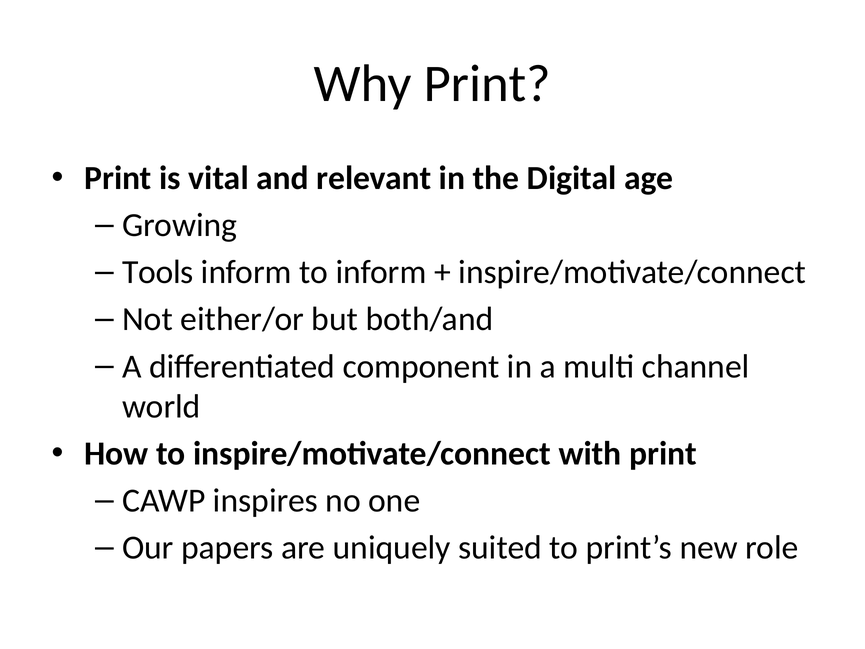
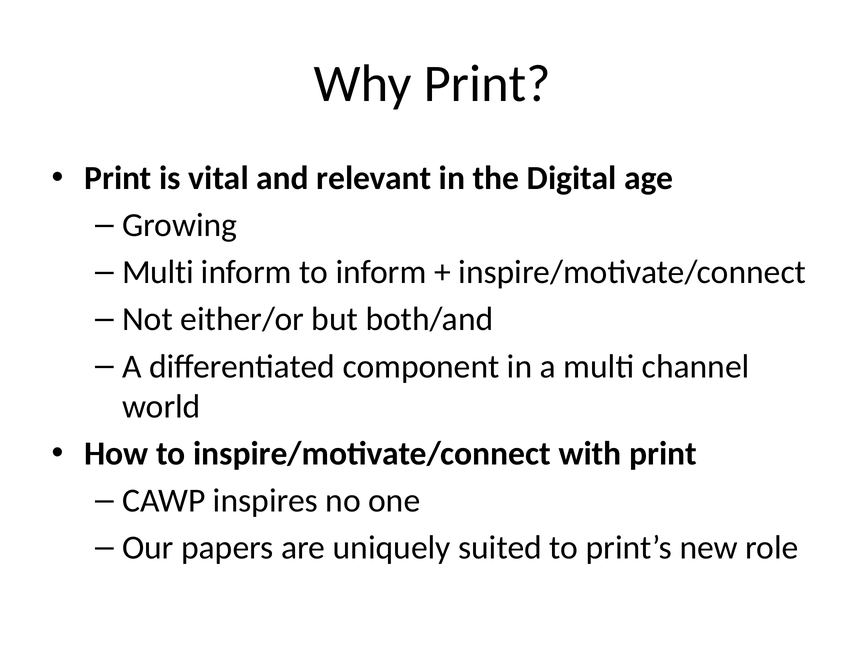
Tools at (158, 272): Tools -> Multi
